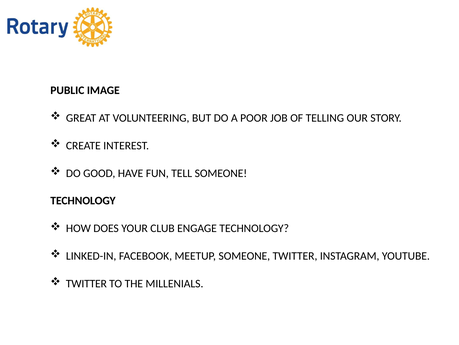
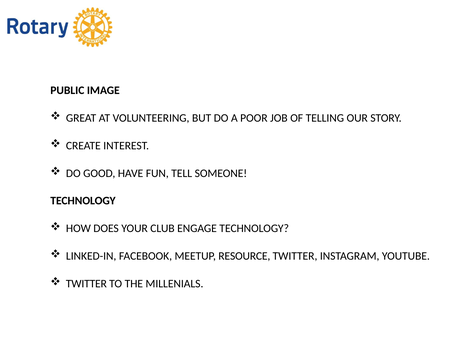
MEETUP SOMEONE: SOMEONE -> RESOURCE
